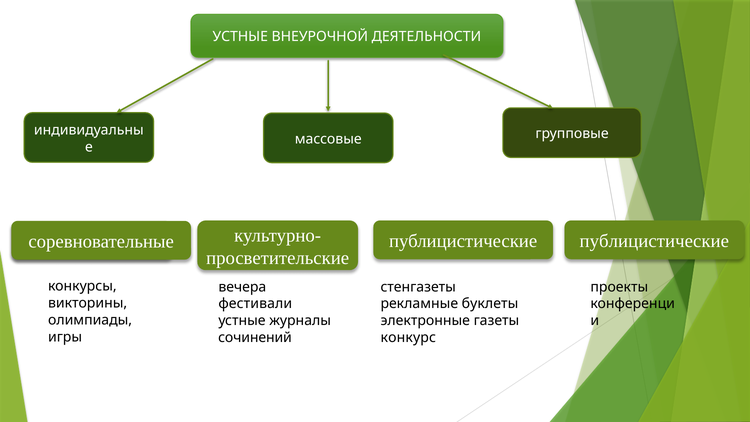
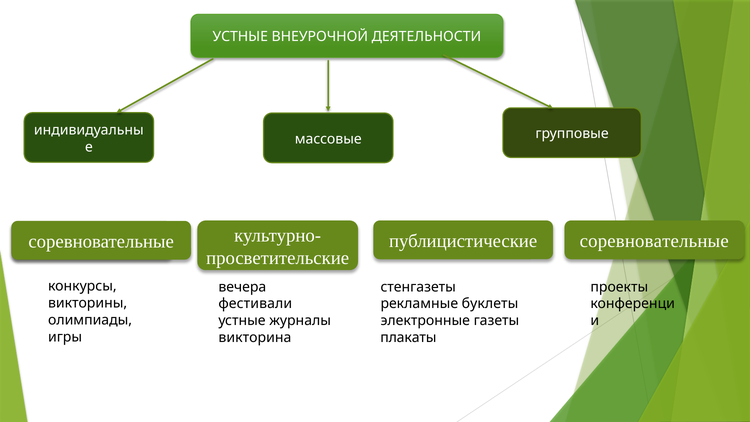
публицистические публицистические: публицистические -> соревновательные
сочинений: сочинений -> викторина
конкурс: конкурс -> плакаты
